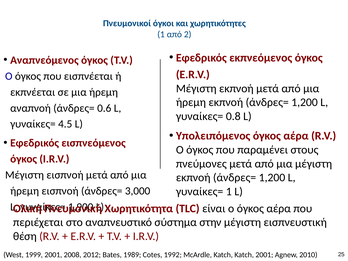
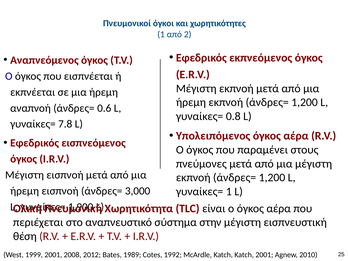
4.5: 4.5 -> 7.8
